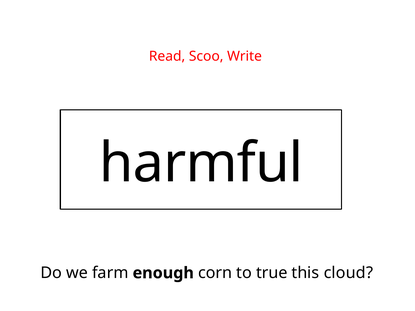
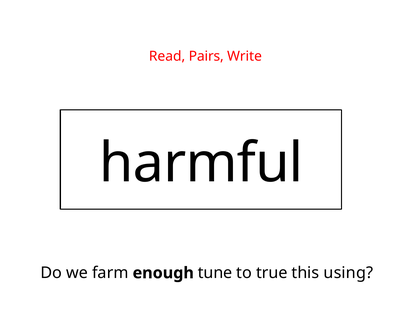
Scoo: Scoo -> Pairs
corn: corn -> tune
cloud: cloud -> using
